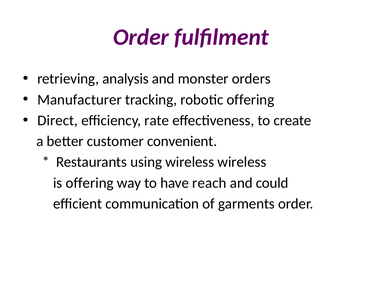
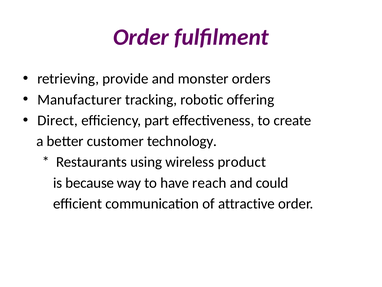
analysis: analysis -> provide
rate: rate -> part
convenient: convenient -> technology
wireless wireless: wireless -> product
is offering: offering -> because
garments: garments -> attractive
